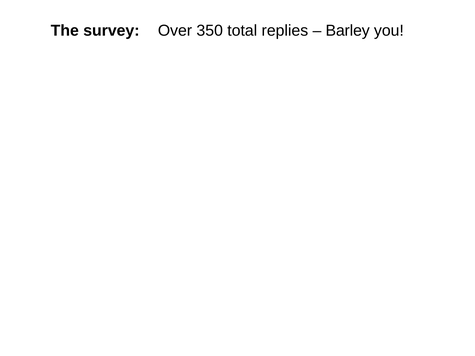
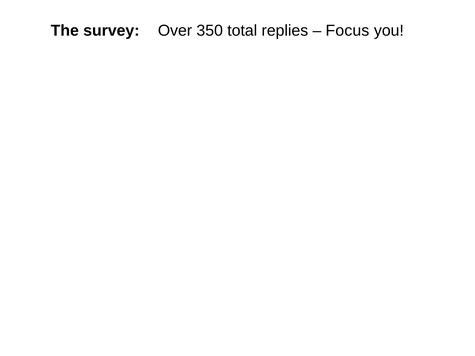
Barley: Barley -> Focus
